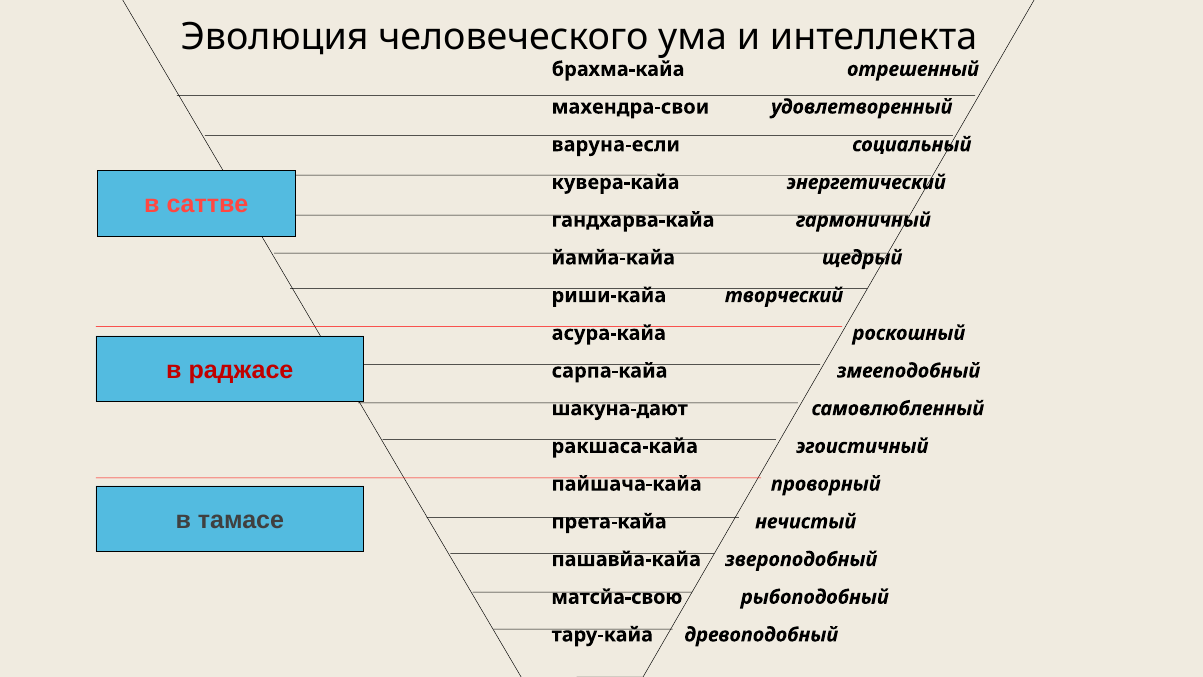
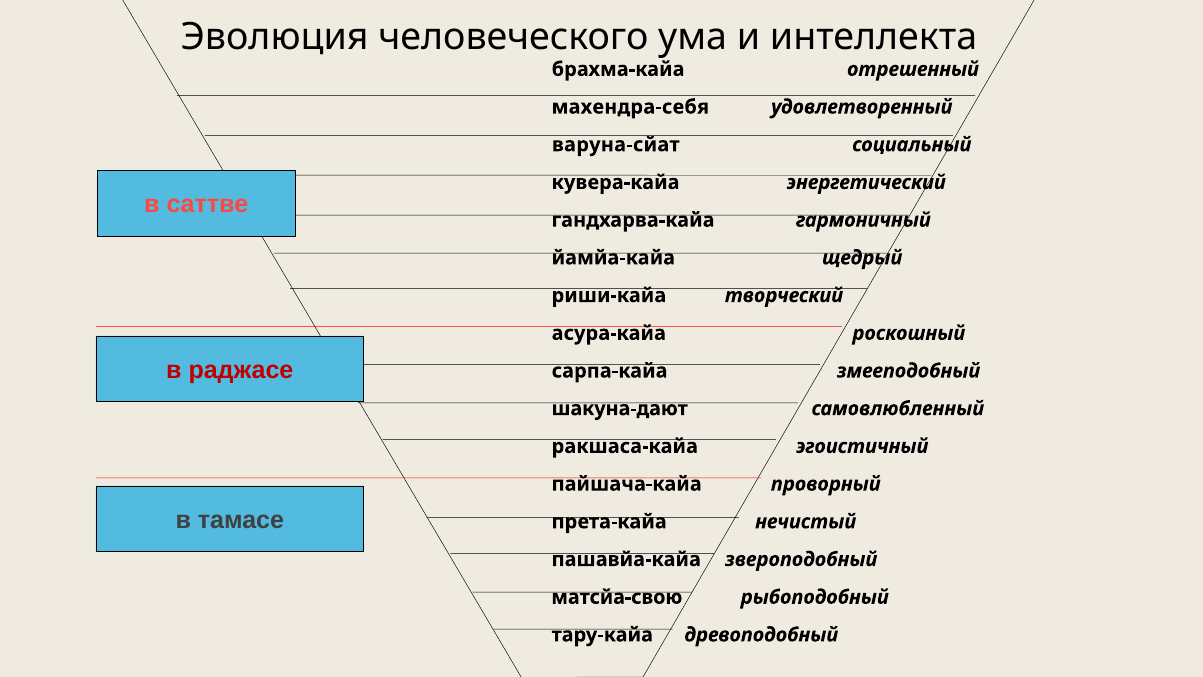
махендра-свои: махендра-свои -> махендра-себя
варуна-если: варуна-если -> варуна-сйат
